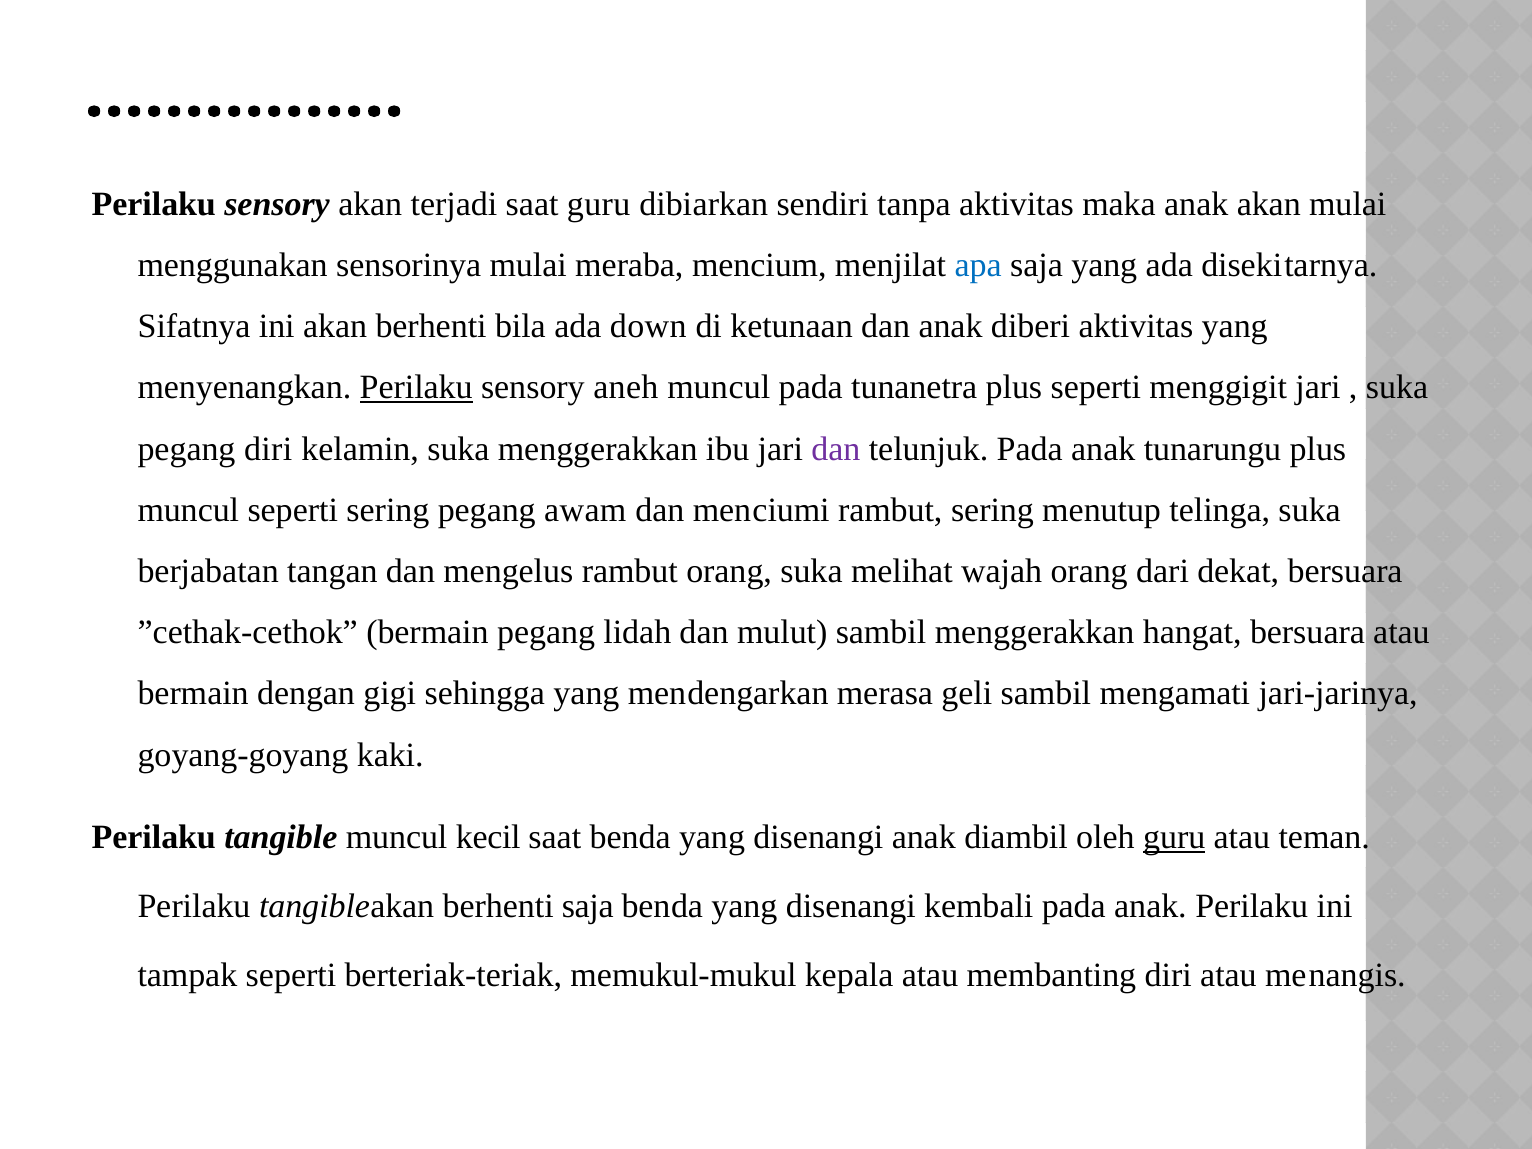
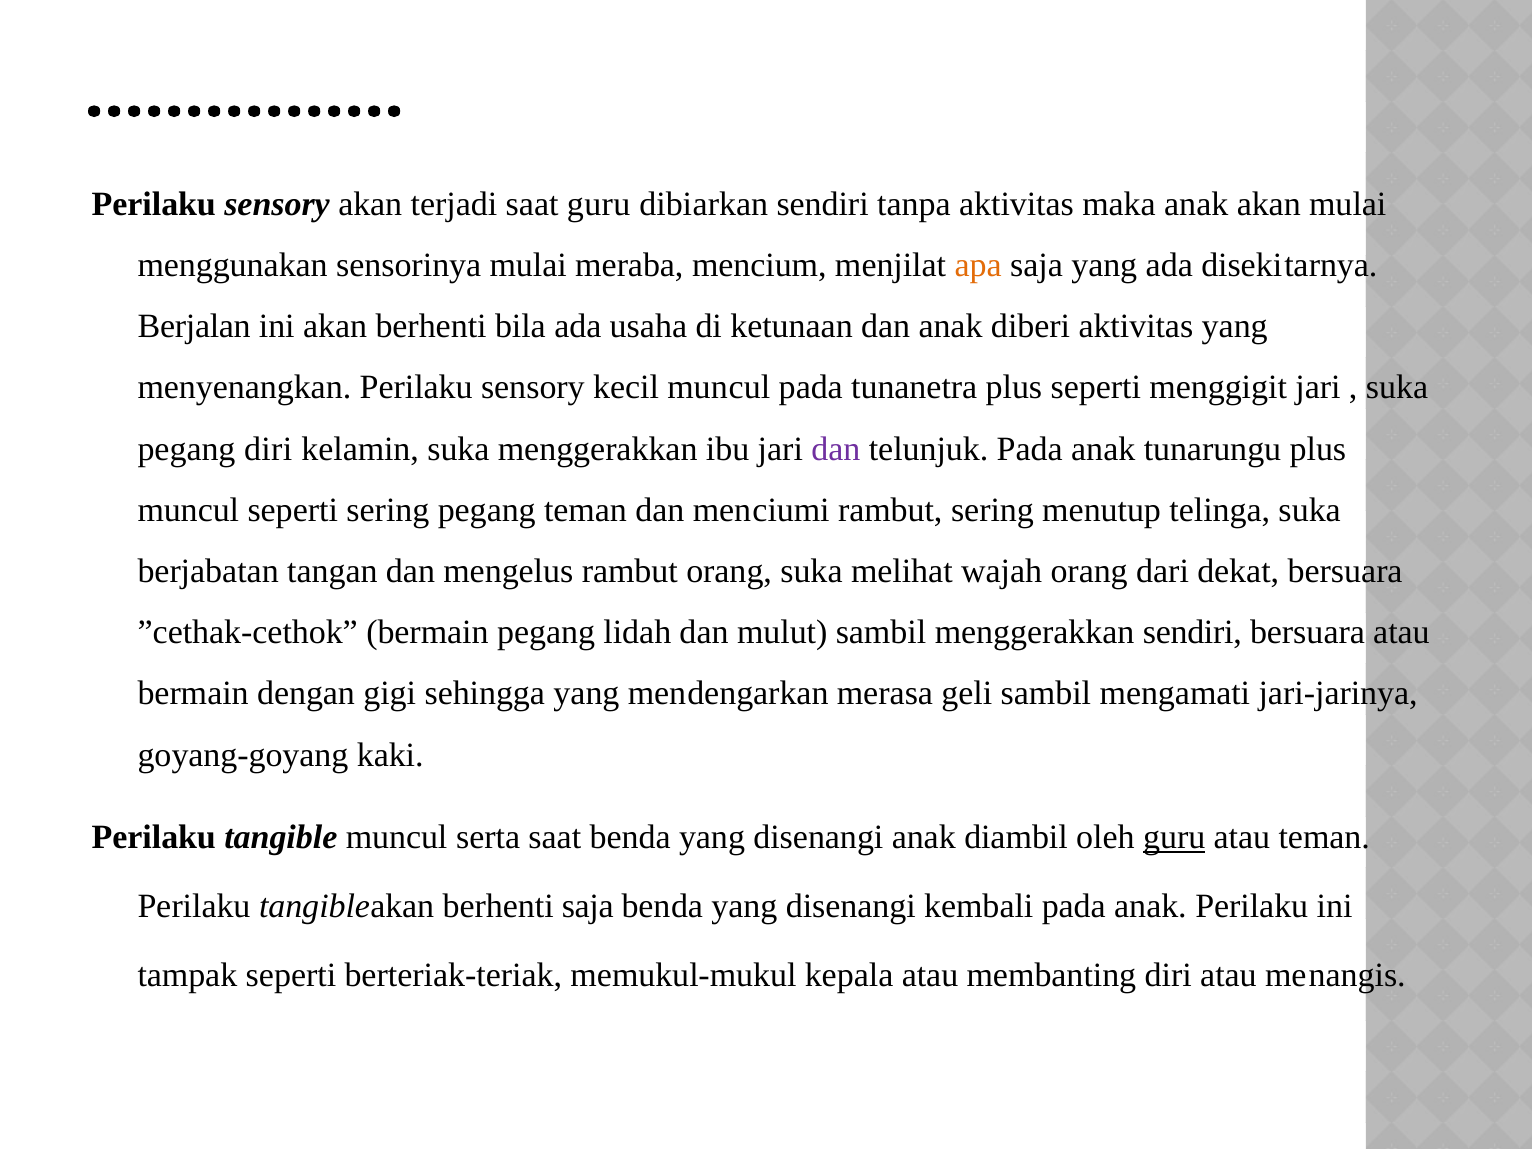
apa colour: blue -> orange
Sifatnya: Sifatnya -> Berjalan
down: down -> usaha
Perilaku at (416, 388) underline: present -> none
aneh: aneh -> kecil
pegang awam: awam -> teman
menggerakkan hangat: hangat -> sendiri
kecil: kecil -> serta
